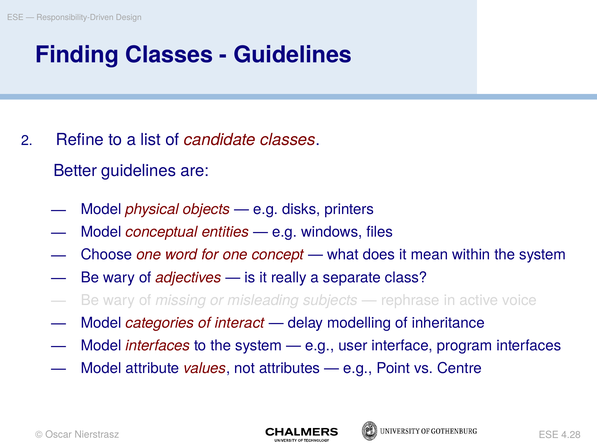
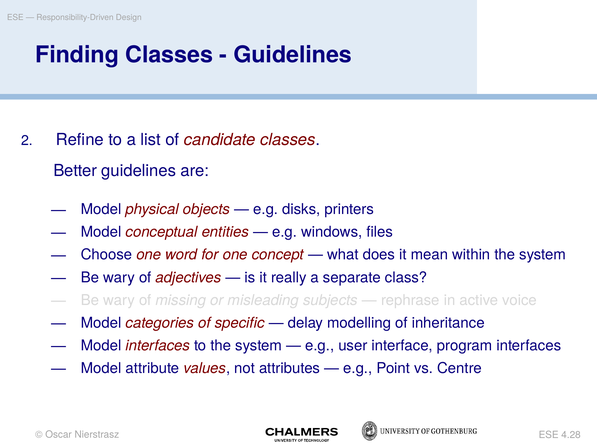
interact: interact -> specific
